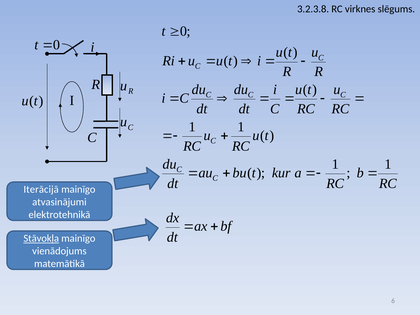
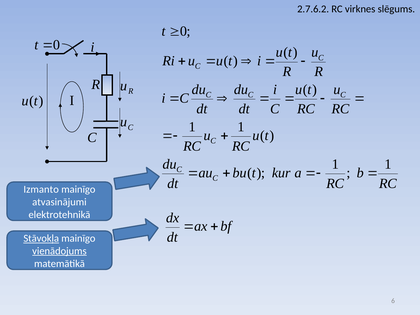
3.2.3.8: 3.2.3.8 -> 2.7.6.2
Iterācijā: Iterācijā -> Izmanto
vienādojums underline: none -> present
